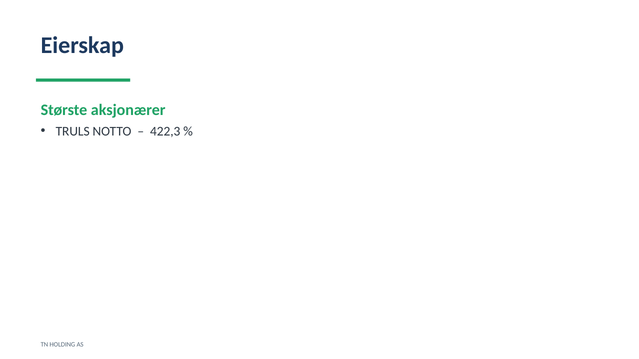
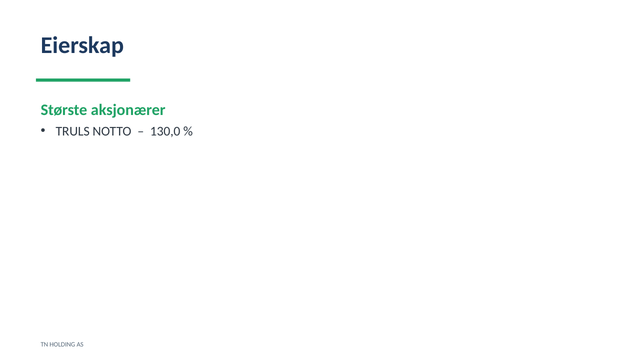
422,3: 422,3 -> 130,0
